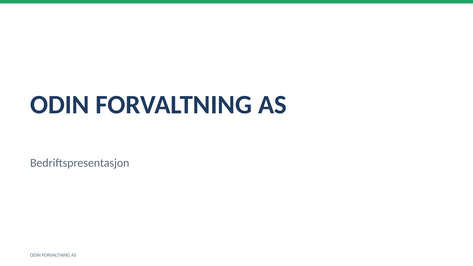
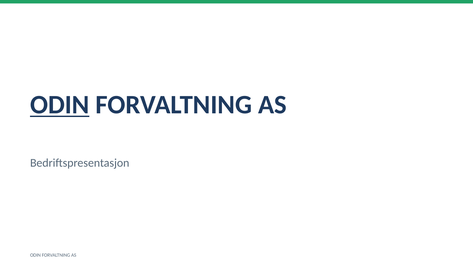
ODIN at (60, 105) underline: none -> present
